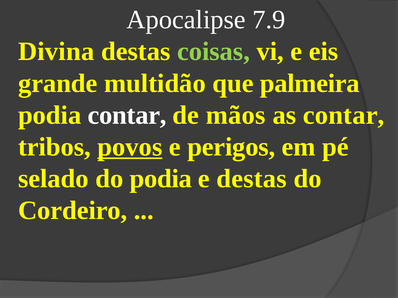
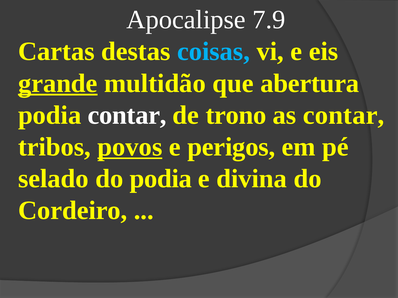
Divina: Divina -> Cartas
coisas colour: light green -> light blue
grande underline: none -> present
palmeira: palmeira -> abertura
mãos: mãos -> trono
e destas: destas -> divina
